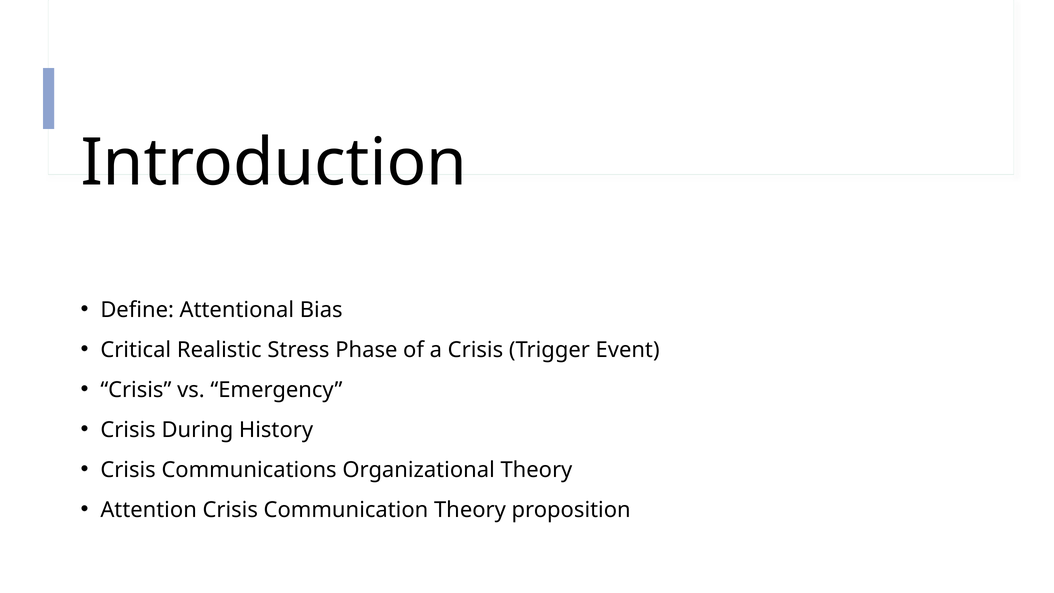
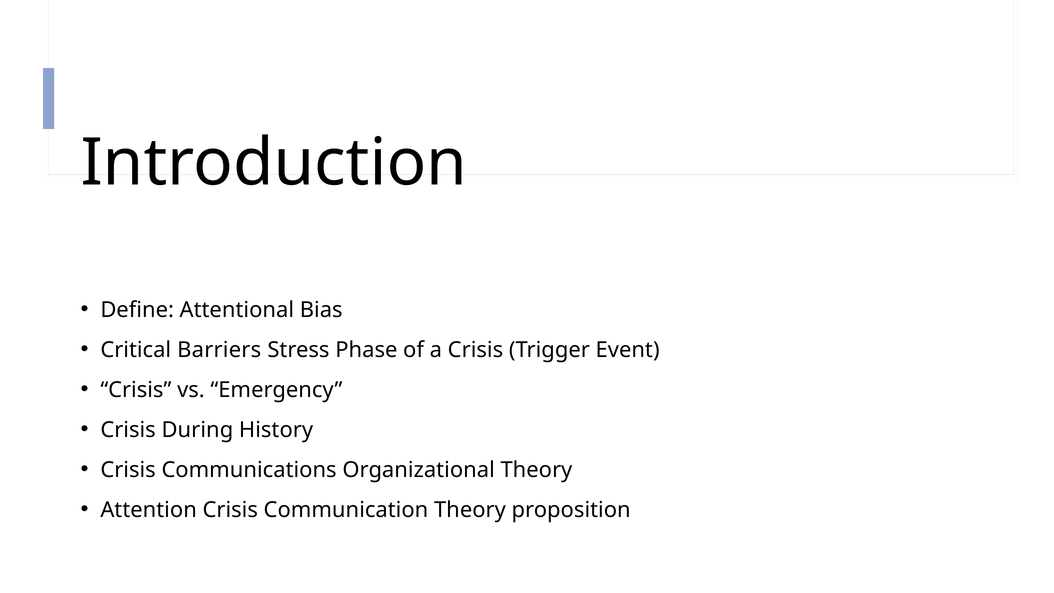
Realistic: Realistic -> Barriers
